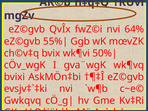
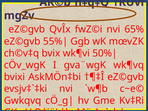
64%: 64% -> 65%
